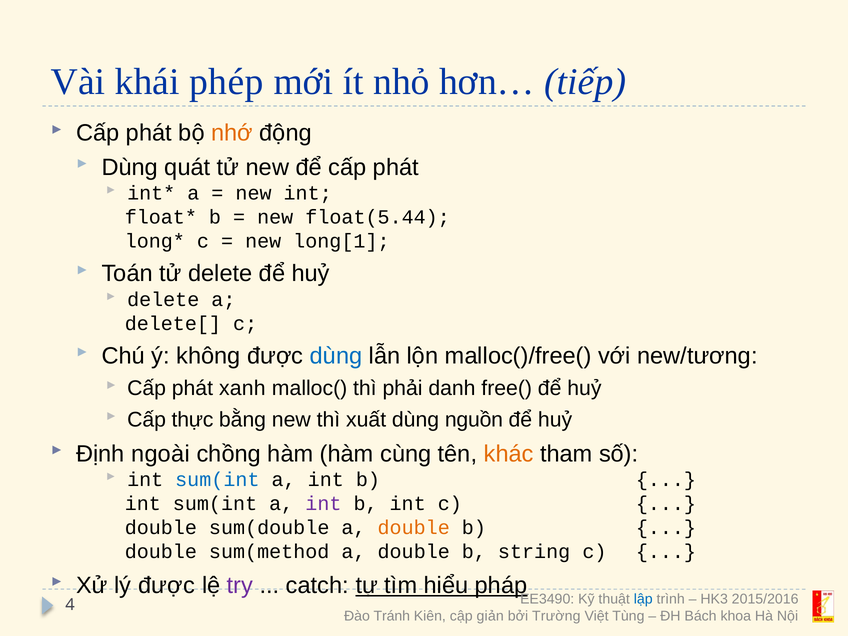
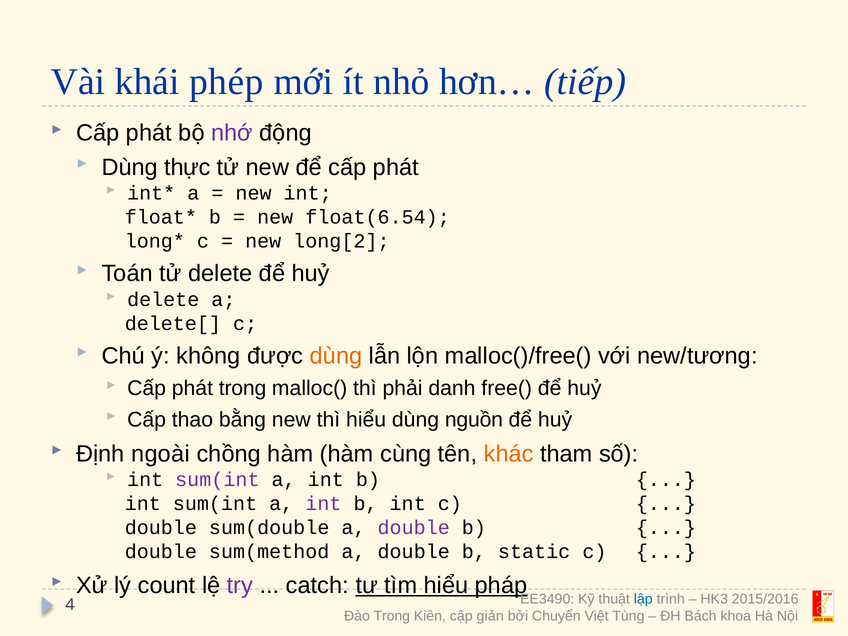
nhớ colour: orange -> purple
quát: quát -> thực
float(5.44: float(5.44 -> float(6.54
long[1: long[1 -> long[2
dùng at (336, 356) colour: blue -> orange
phát xanh: xanh -> trong
thực: thực -> thao
thì xuất: xuất -> hiểu
sum(int at (217, 480) colour: blue -> purple
double at (414, 528) colour: orange -> purple
string: string -> static
lý được: được -> count
Đào Tránh: Tránh -> Trong
Trường: Trường -> Chuyển
